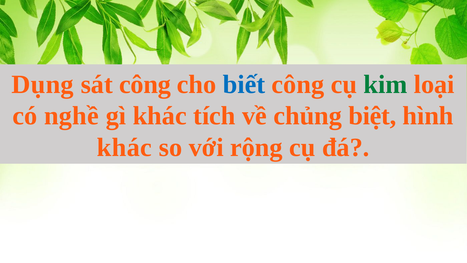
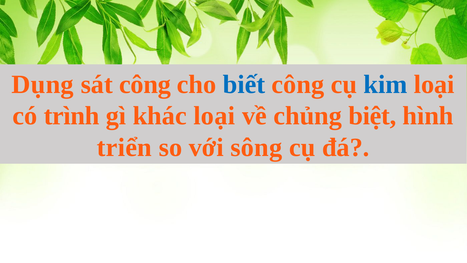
kim colour: green -> blue
nghề: nghề -> trình
khác tích: tích -> loại
khác at (124, 147): khác -> triển
rộng: rộng -> sông
